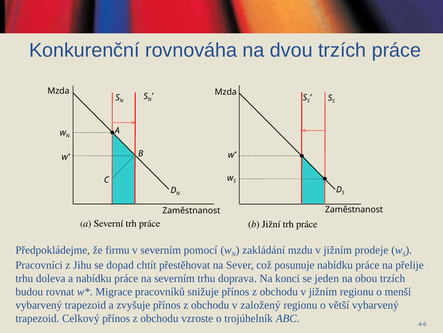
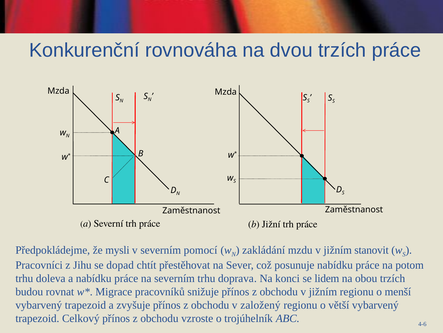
firmu: firmu -> mysli
prodeje: prodeje -> stanovit
přelije: přelije -> potom
jeden: jeden -> lidem
